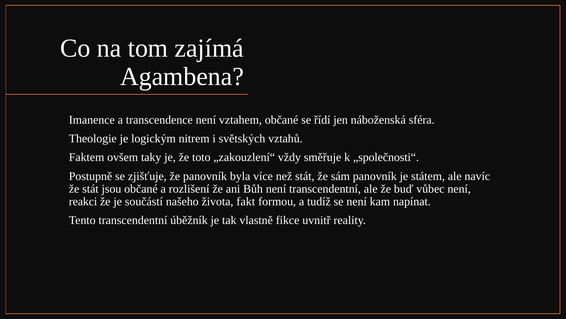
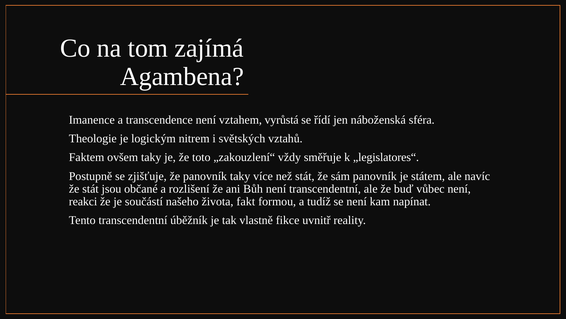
vztahem občané: občané -> vyrůstá
„společnosti“: „společnosti“ -> „legislatores“
panovník byla: byla -> taky
